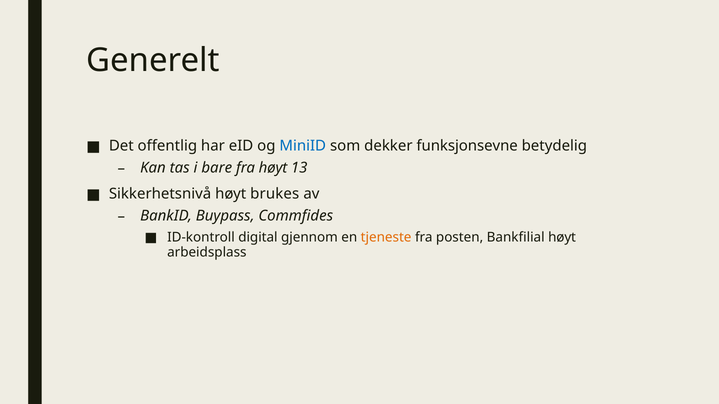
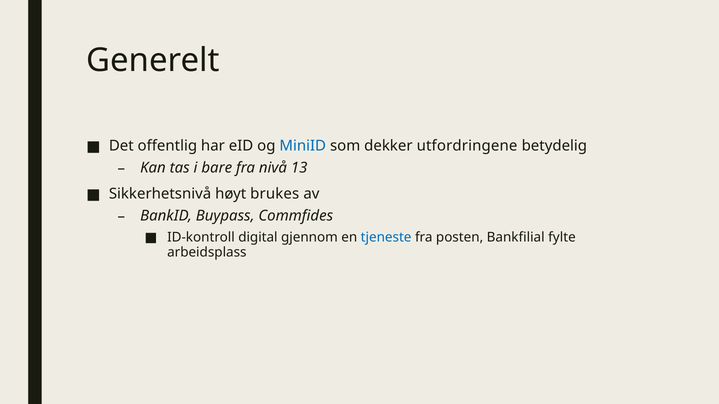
funksjonsevne: funksjonsevne -> utfordringene
fra høyt: høyt -> nivå
tjeneste colour: orange -> blue
Bankfilial høyt: høyt -> fylte
